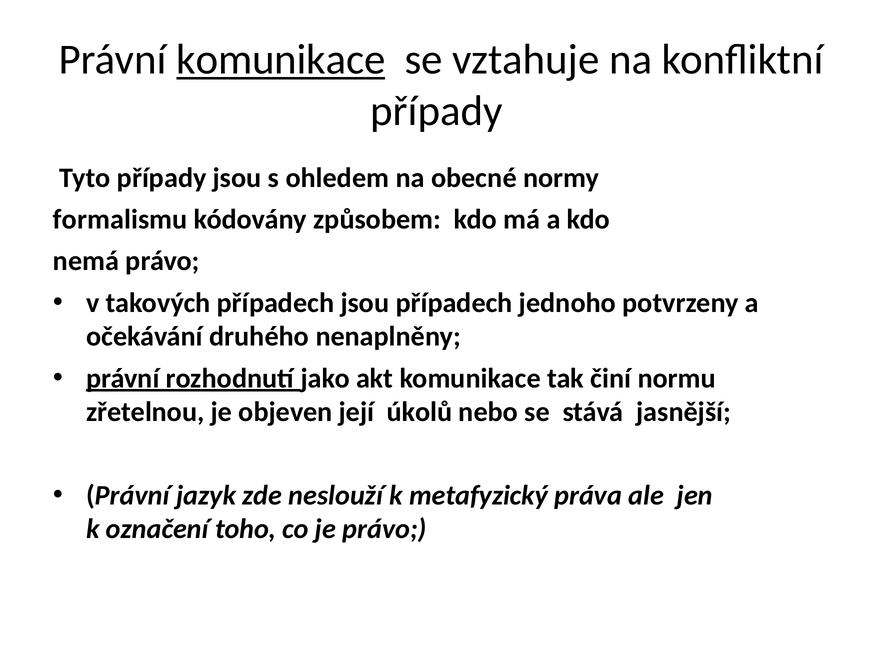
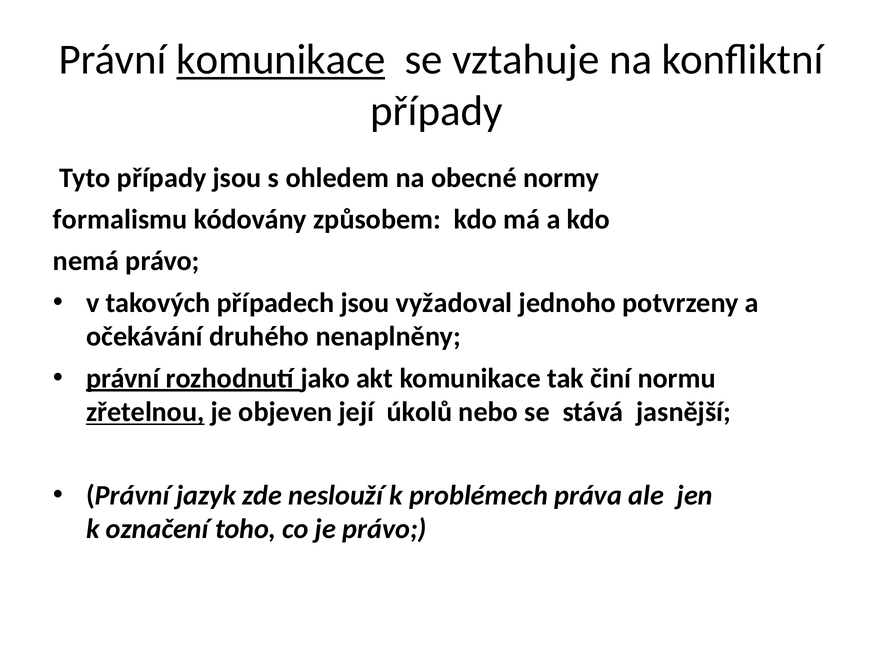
jsou případech: případech -> vyžadoval
zřetelnou underline: none -> present
metafyzický: metafyzický -> problémech
